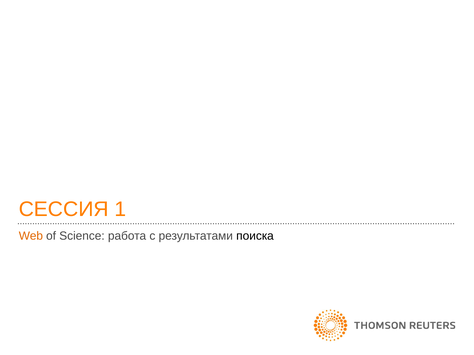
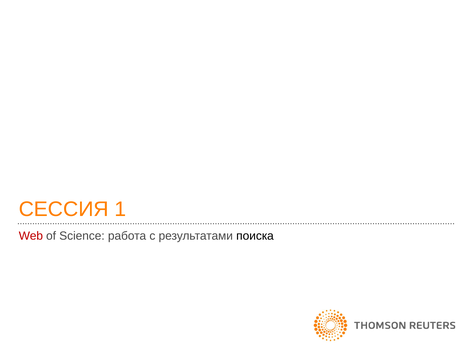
Web colour: orange -> red
